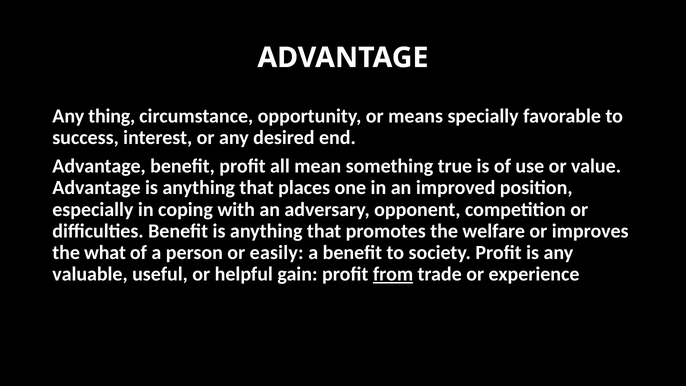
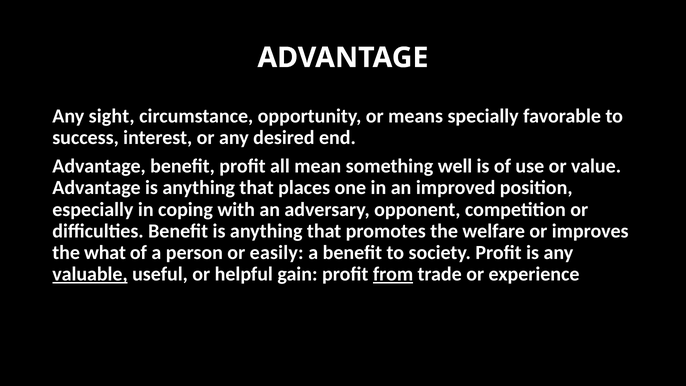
thing: thing -> sight
true: true -> well
valuable underline: none -> present
